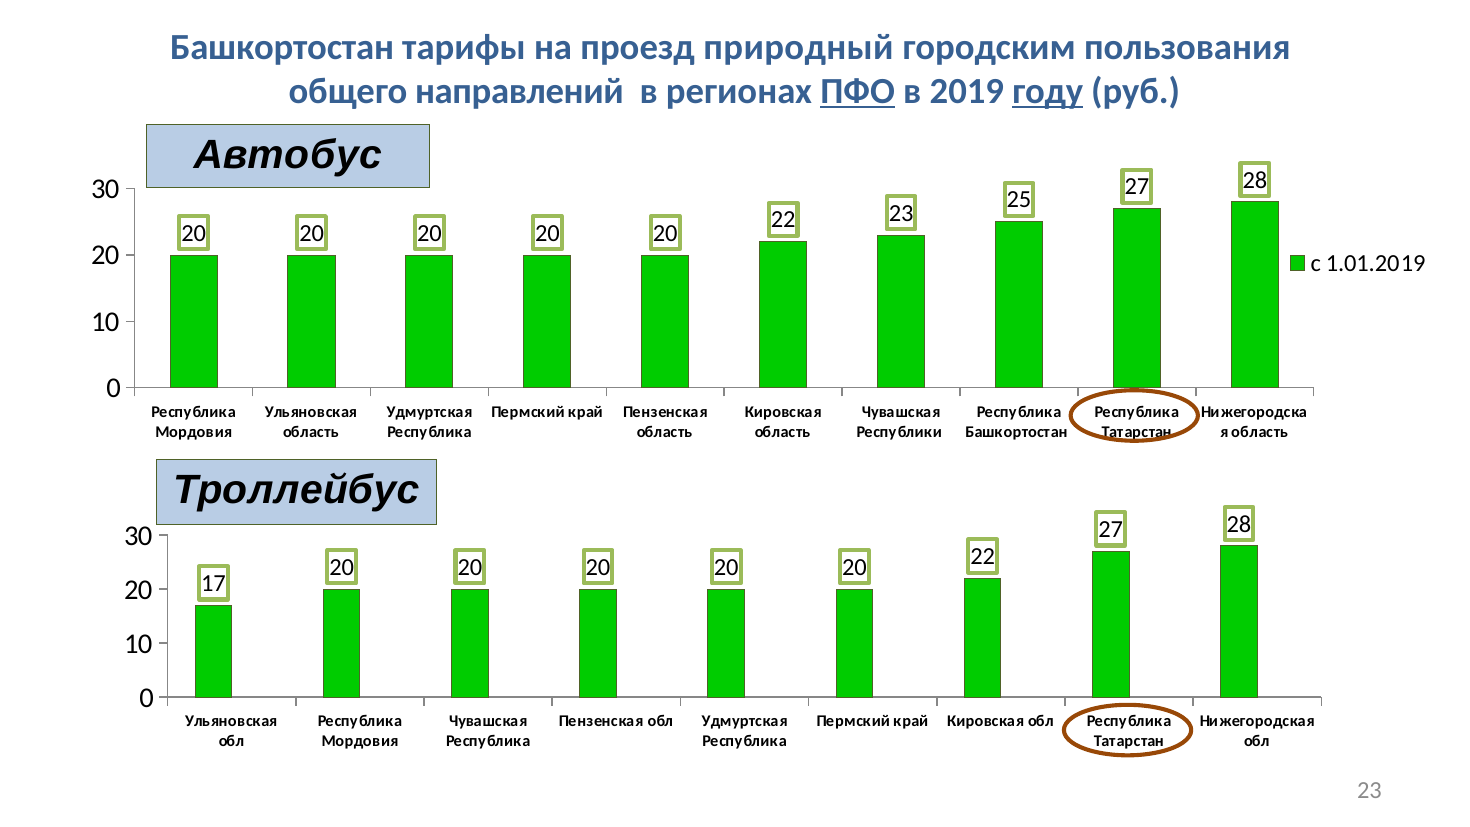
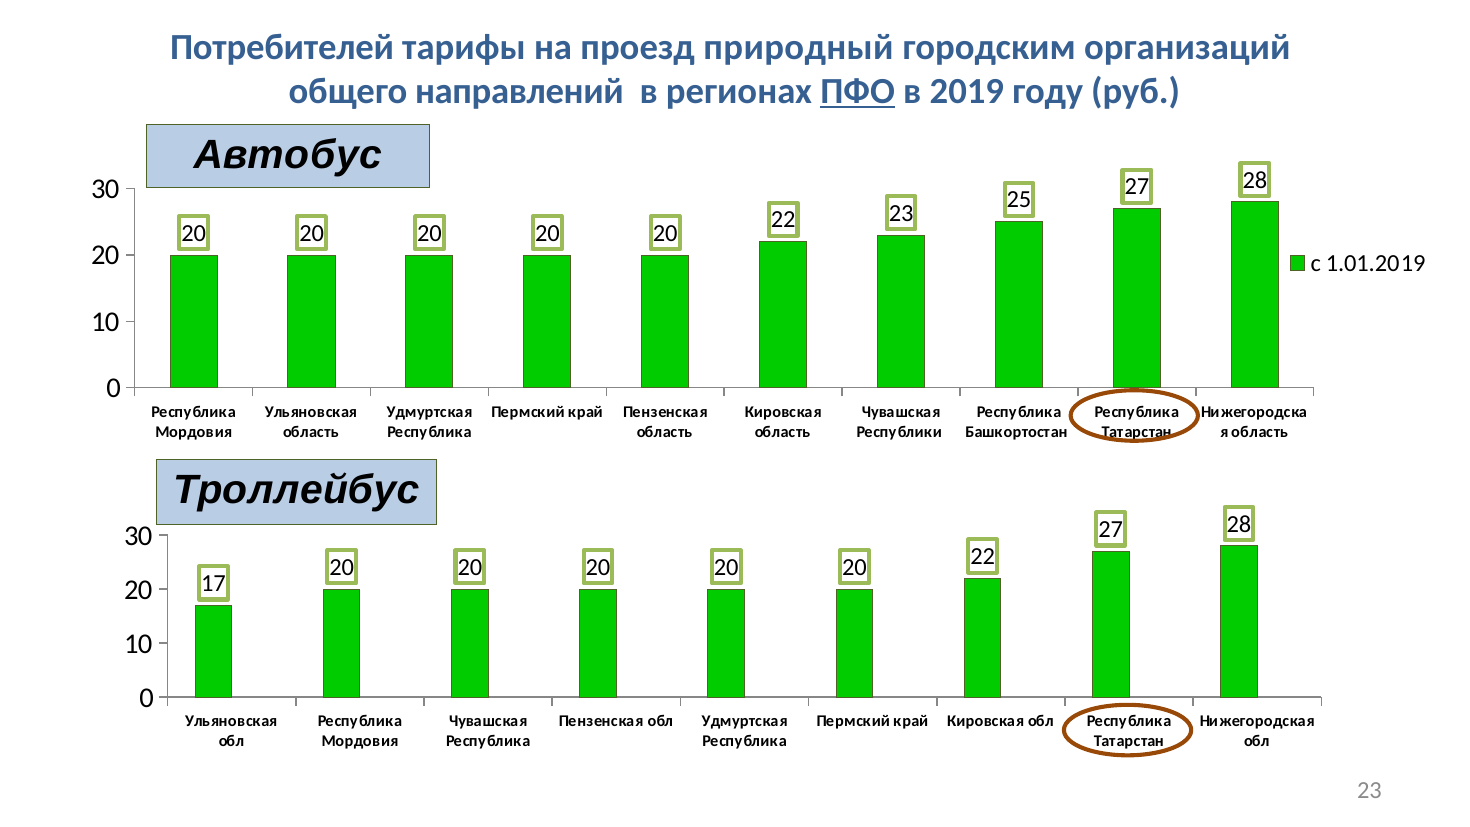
Башкортостан at (282, 47): Башкортостан -> Потребителей
пользования: пользования -> организаций
году underline: present -> none
